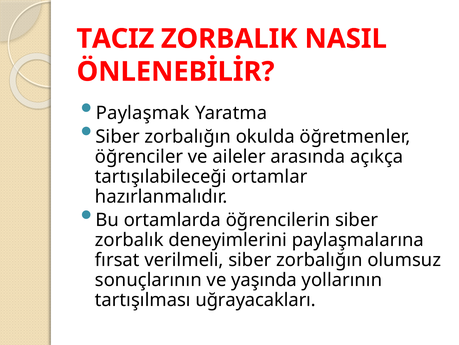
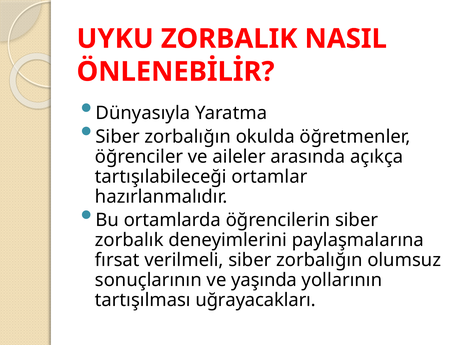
TACIZ: TACIZ -> UYKU
Paylaşmak: Paylaşmak -> Dünyasıyla
